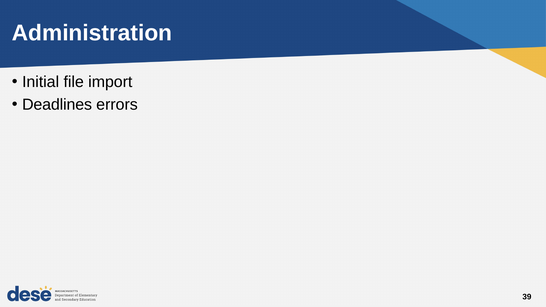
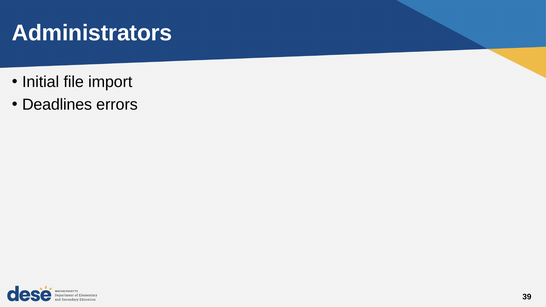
Administration: Administration -> Administrators
